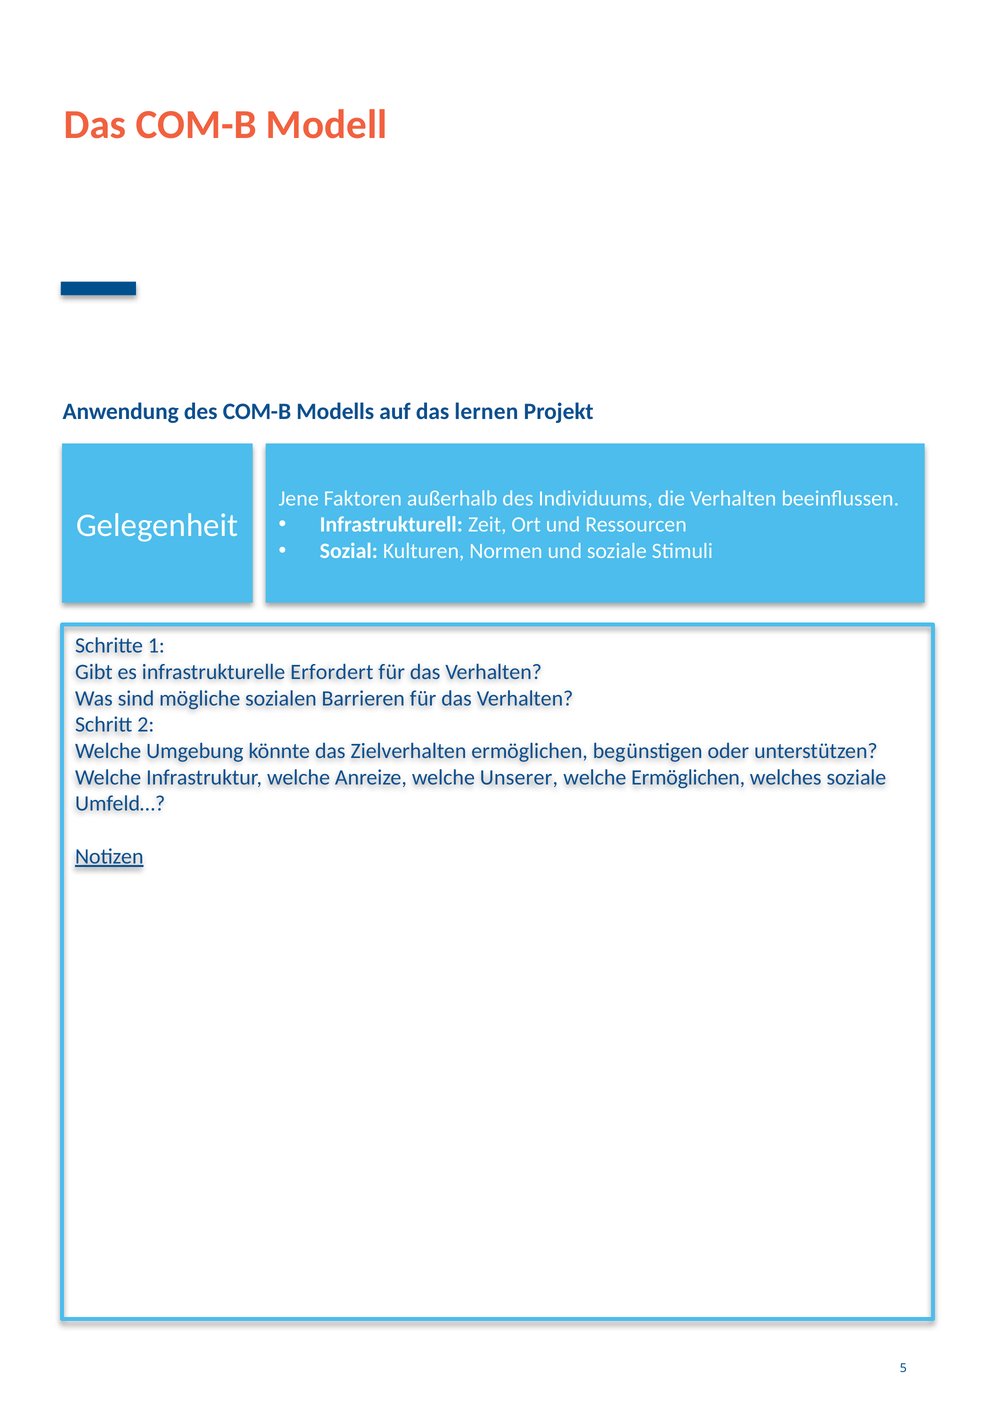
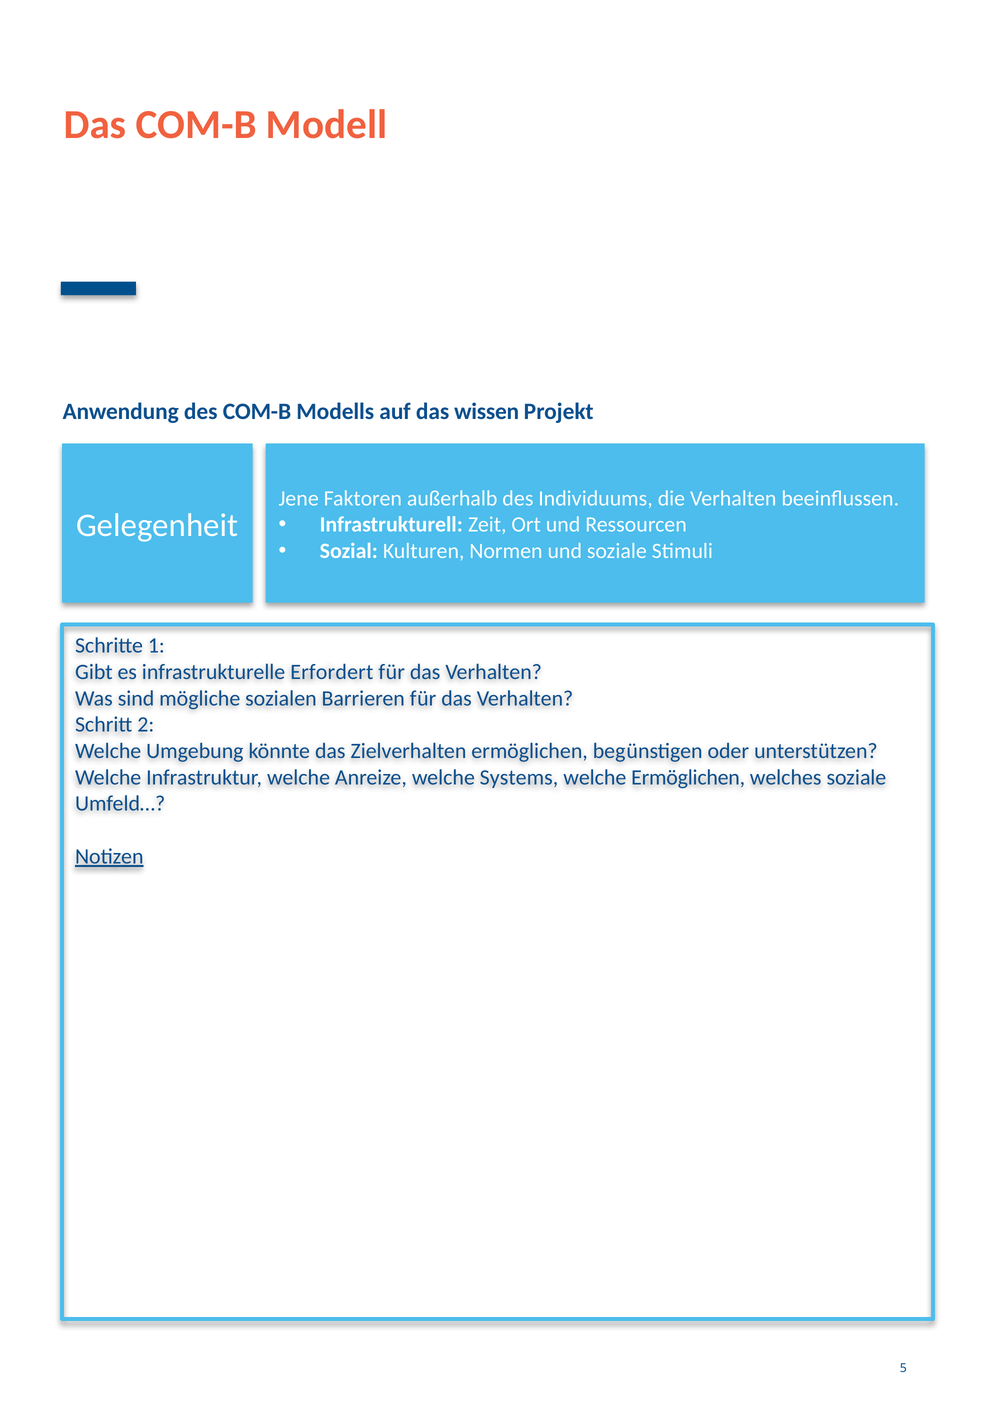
lernen: lernen -> wissen
Unserer: Unserer -> Systems
